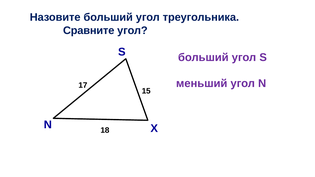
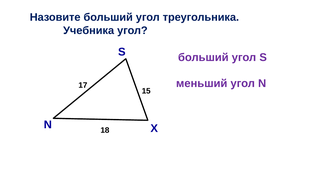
Сравните: Сравните -> Учебника
